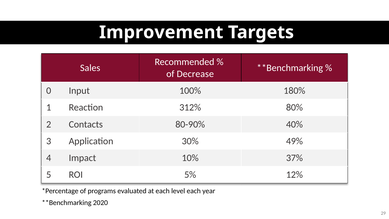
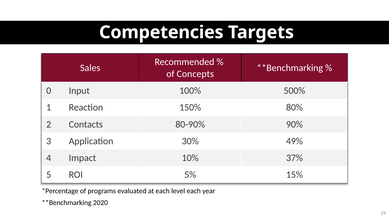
Improvement: Improvement -> Competencies
Decrease: Decrease -> Concepts
180%: 180% -> 500%
312%: 312% -> 150%
40%: 40% -> 90%
12%: 12% -> 15%
